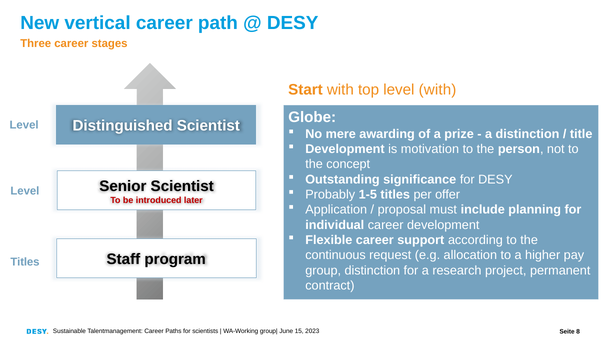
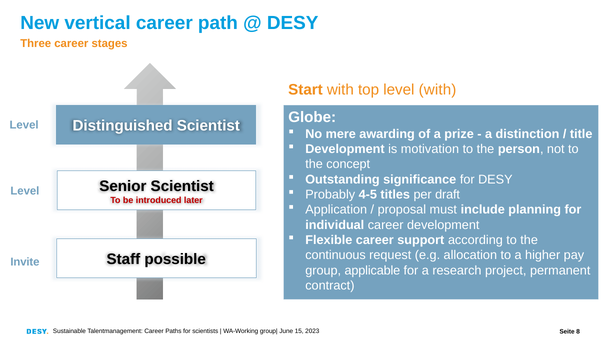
1-5: 1-5 -> 4-5
offer: offer -> draft
program: program -> possible
Titles at (25, 262): Titles -> Invite
group distinction: distinction -> applicable
